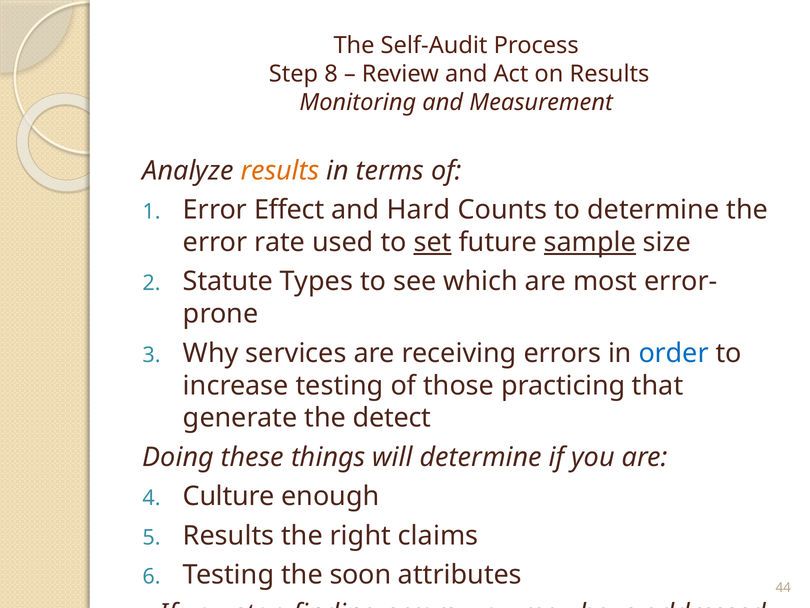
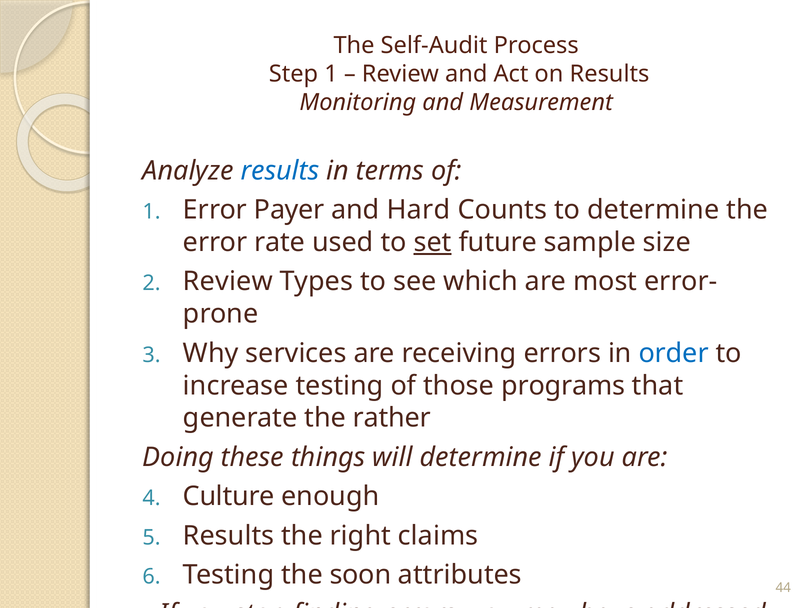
Step 8: 8 -> 1
results at (280, 171) colour: orange -> blue
Effect: Effect -> Payer
sample underline: present -> none
Statute at (228, 281): Statute -> Review
practicing: practicing -> programs
detect: detect -> rather
